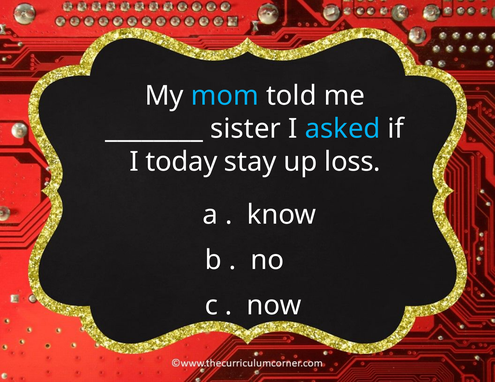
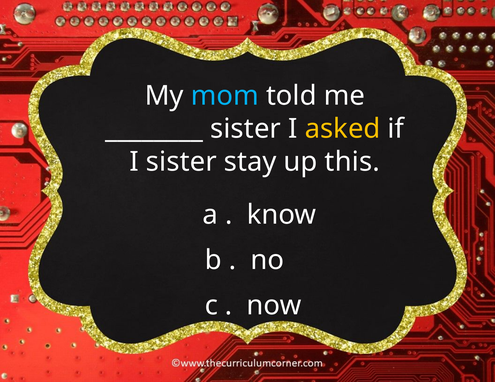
asked colour: light blue -> yellow
I today: today -> sister
loss: loss -> this
